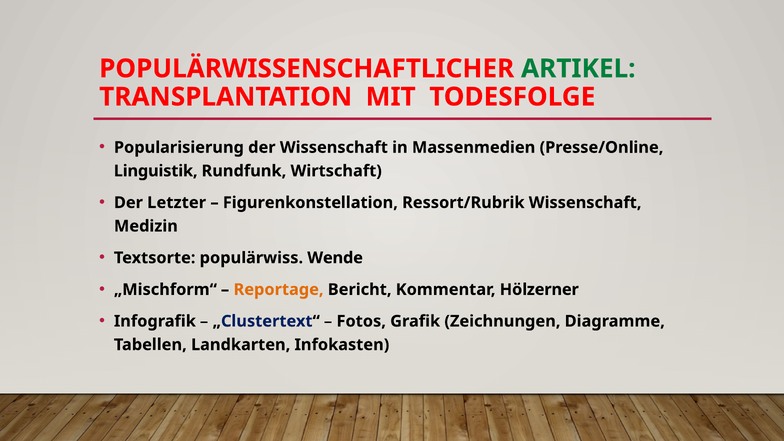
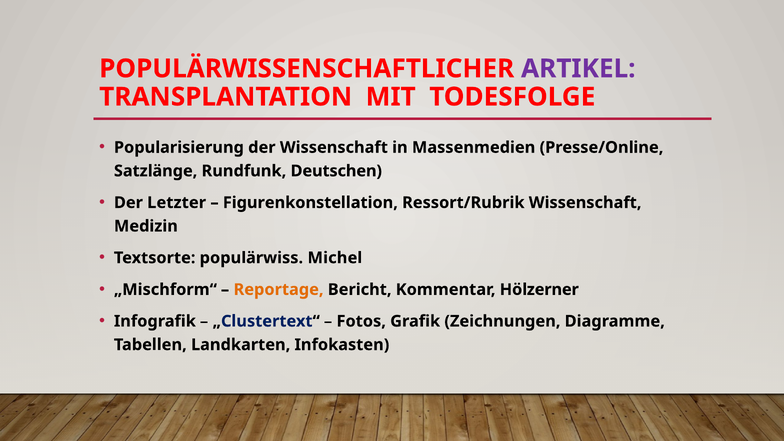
ARTIKEL colour: green -> purple
Linguistik: Linguistik -> Satzlänge
Wirtschaft: Wirtschaft -> Deutschen
Wende: Wende -> Michel
